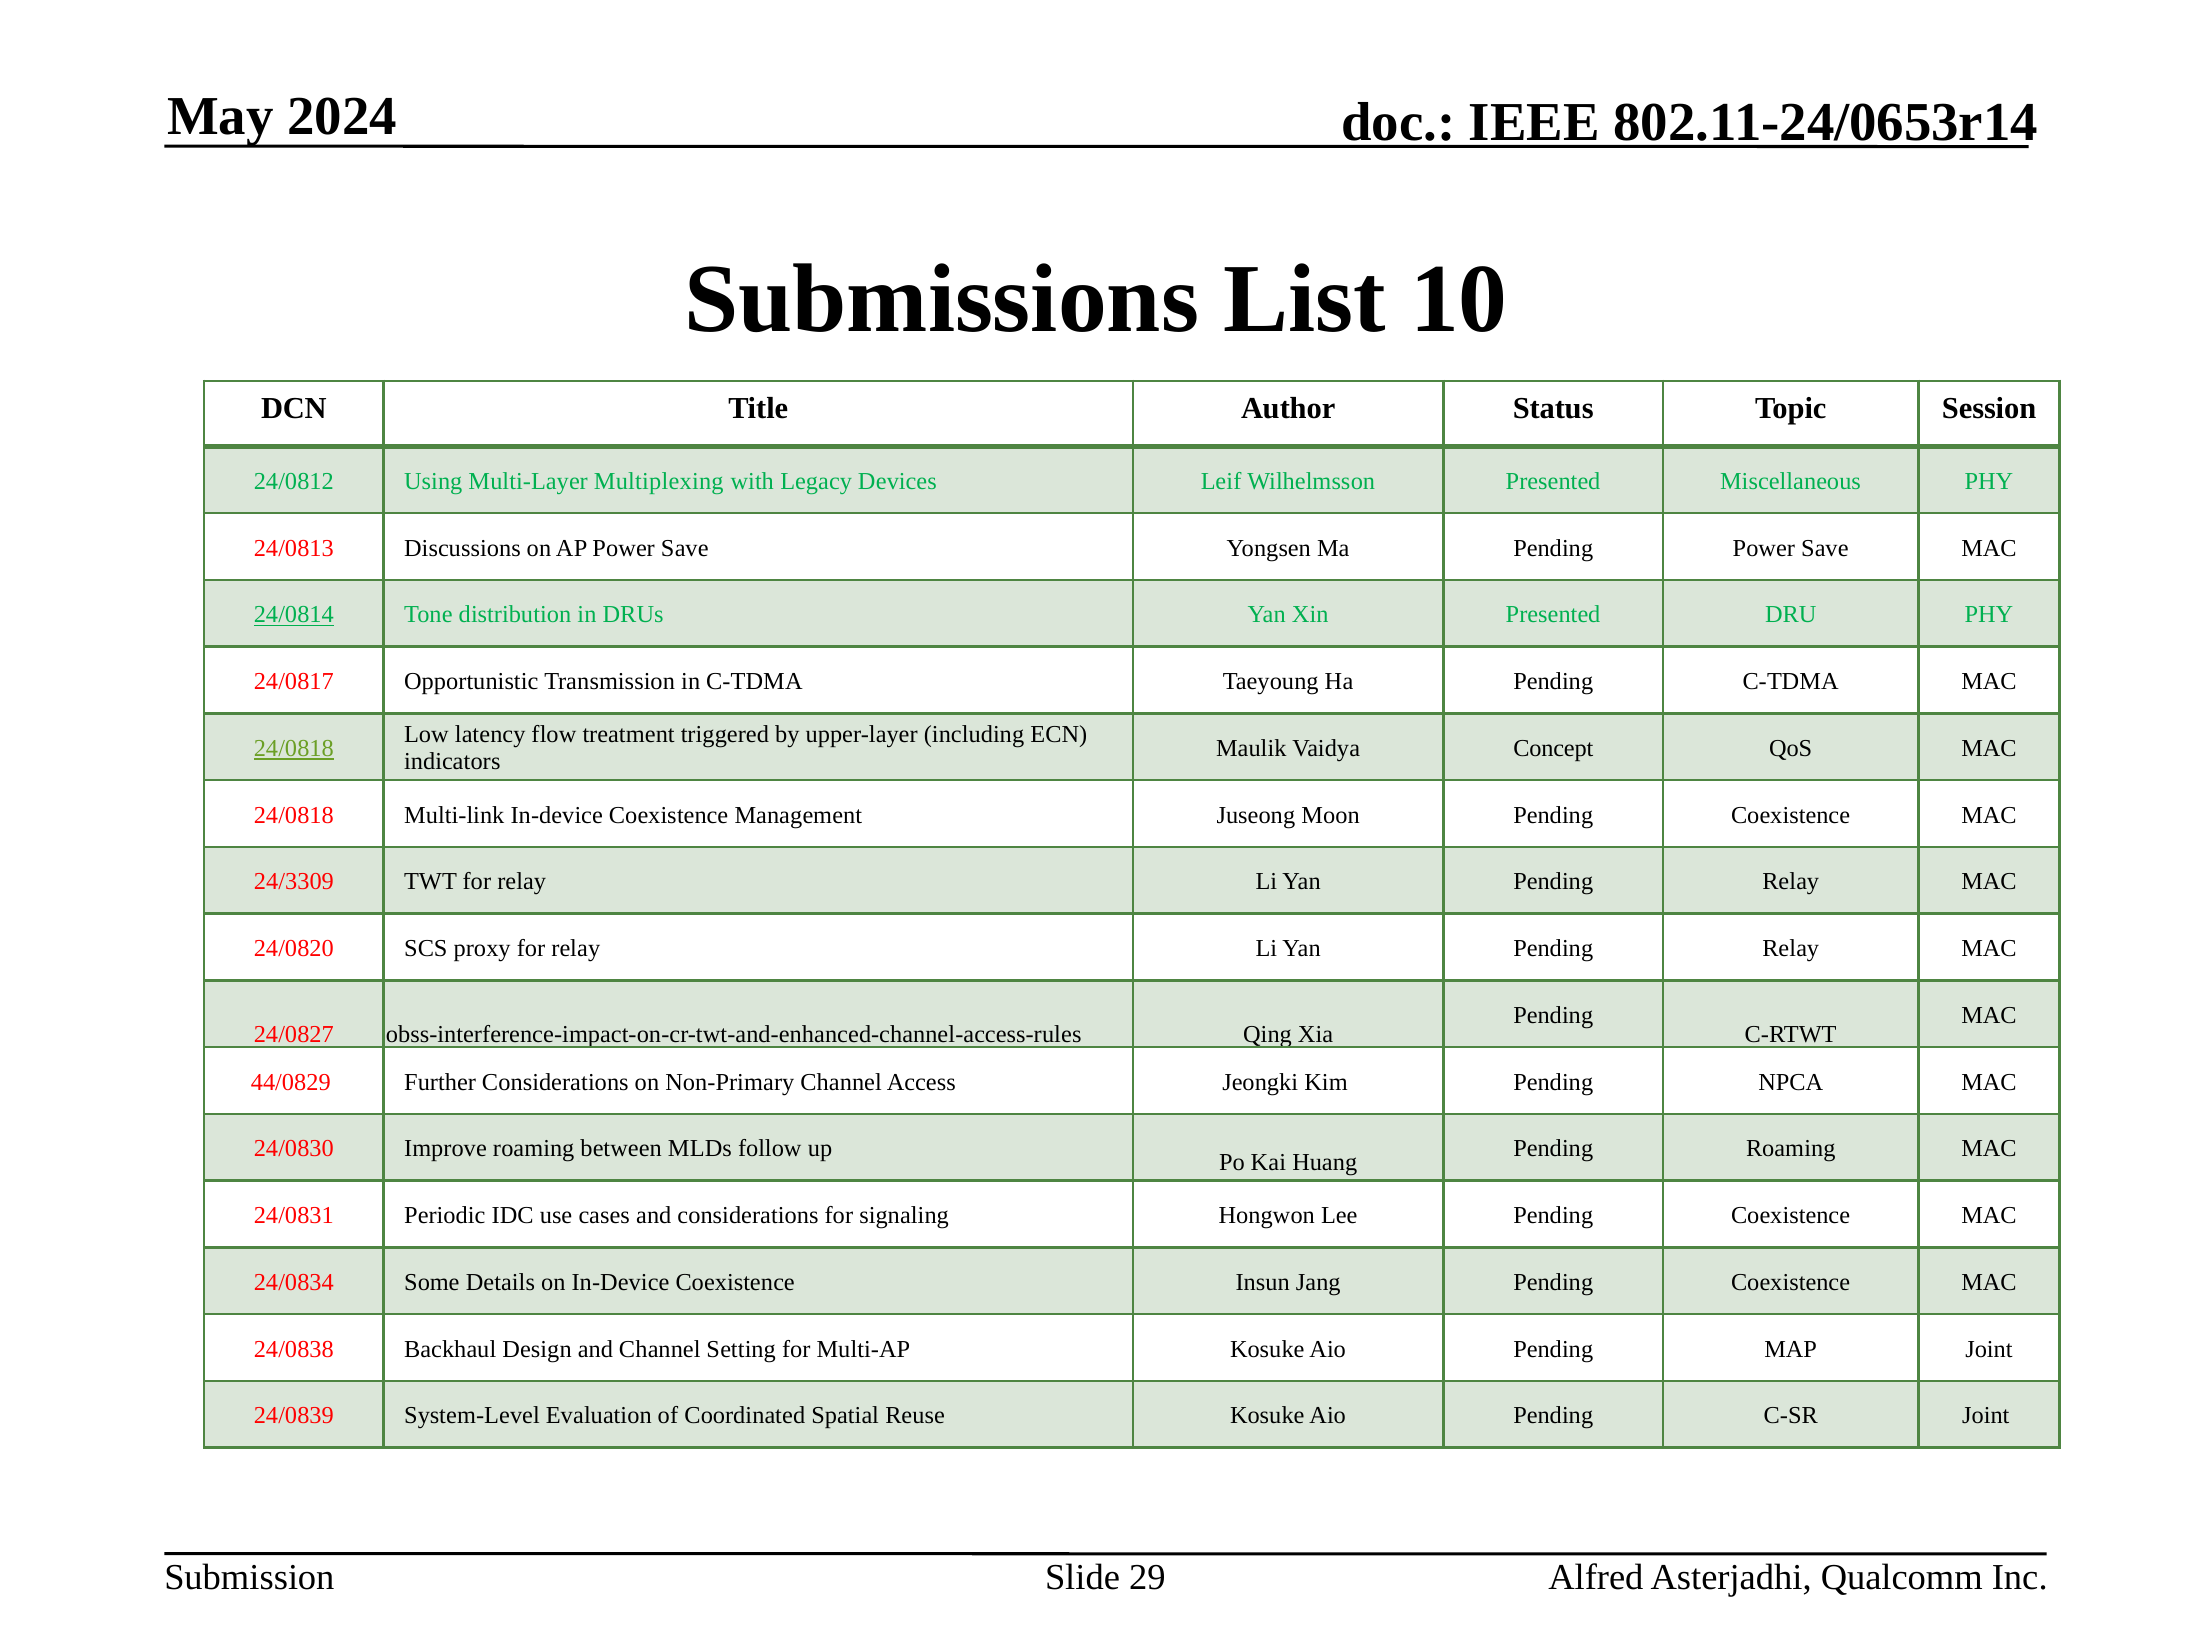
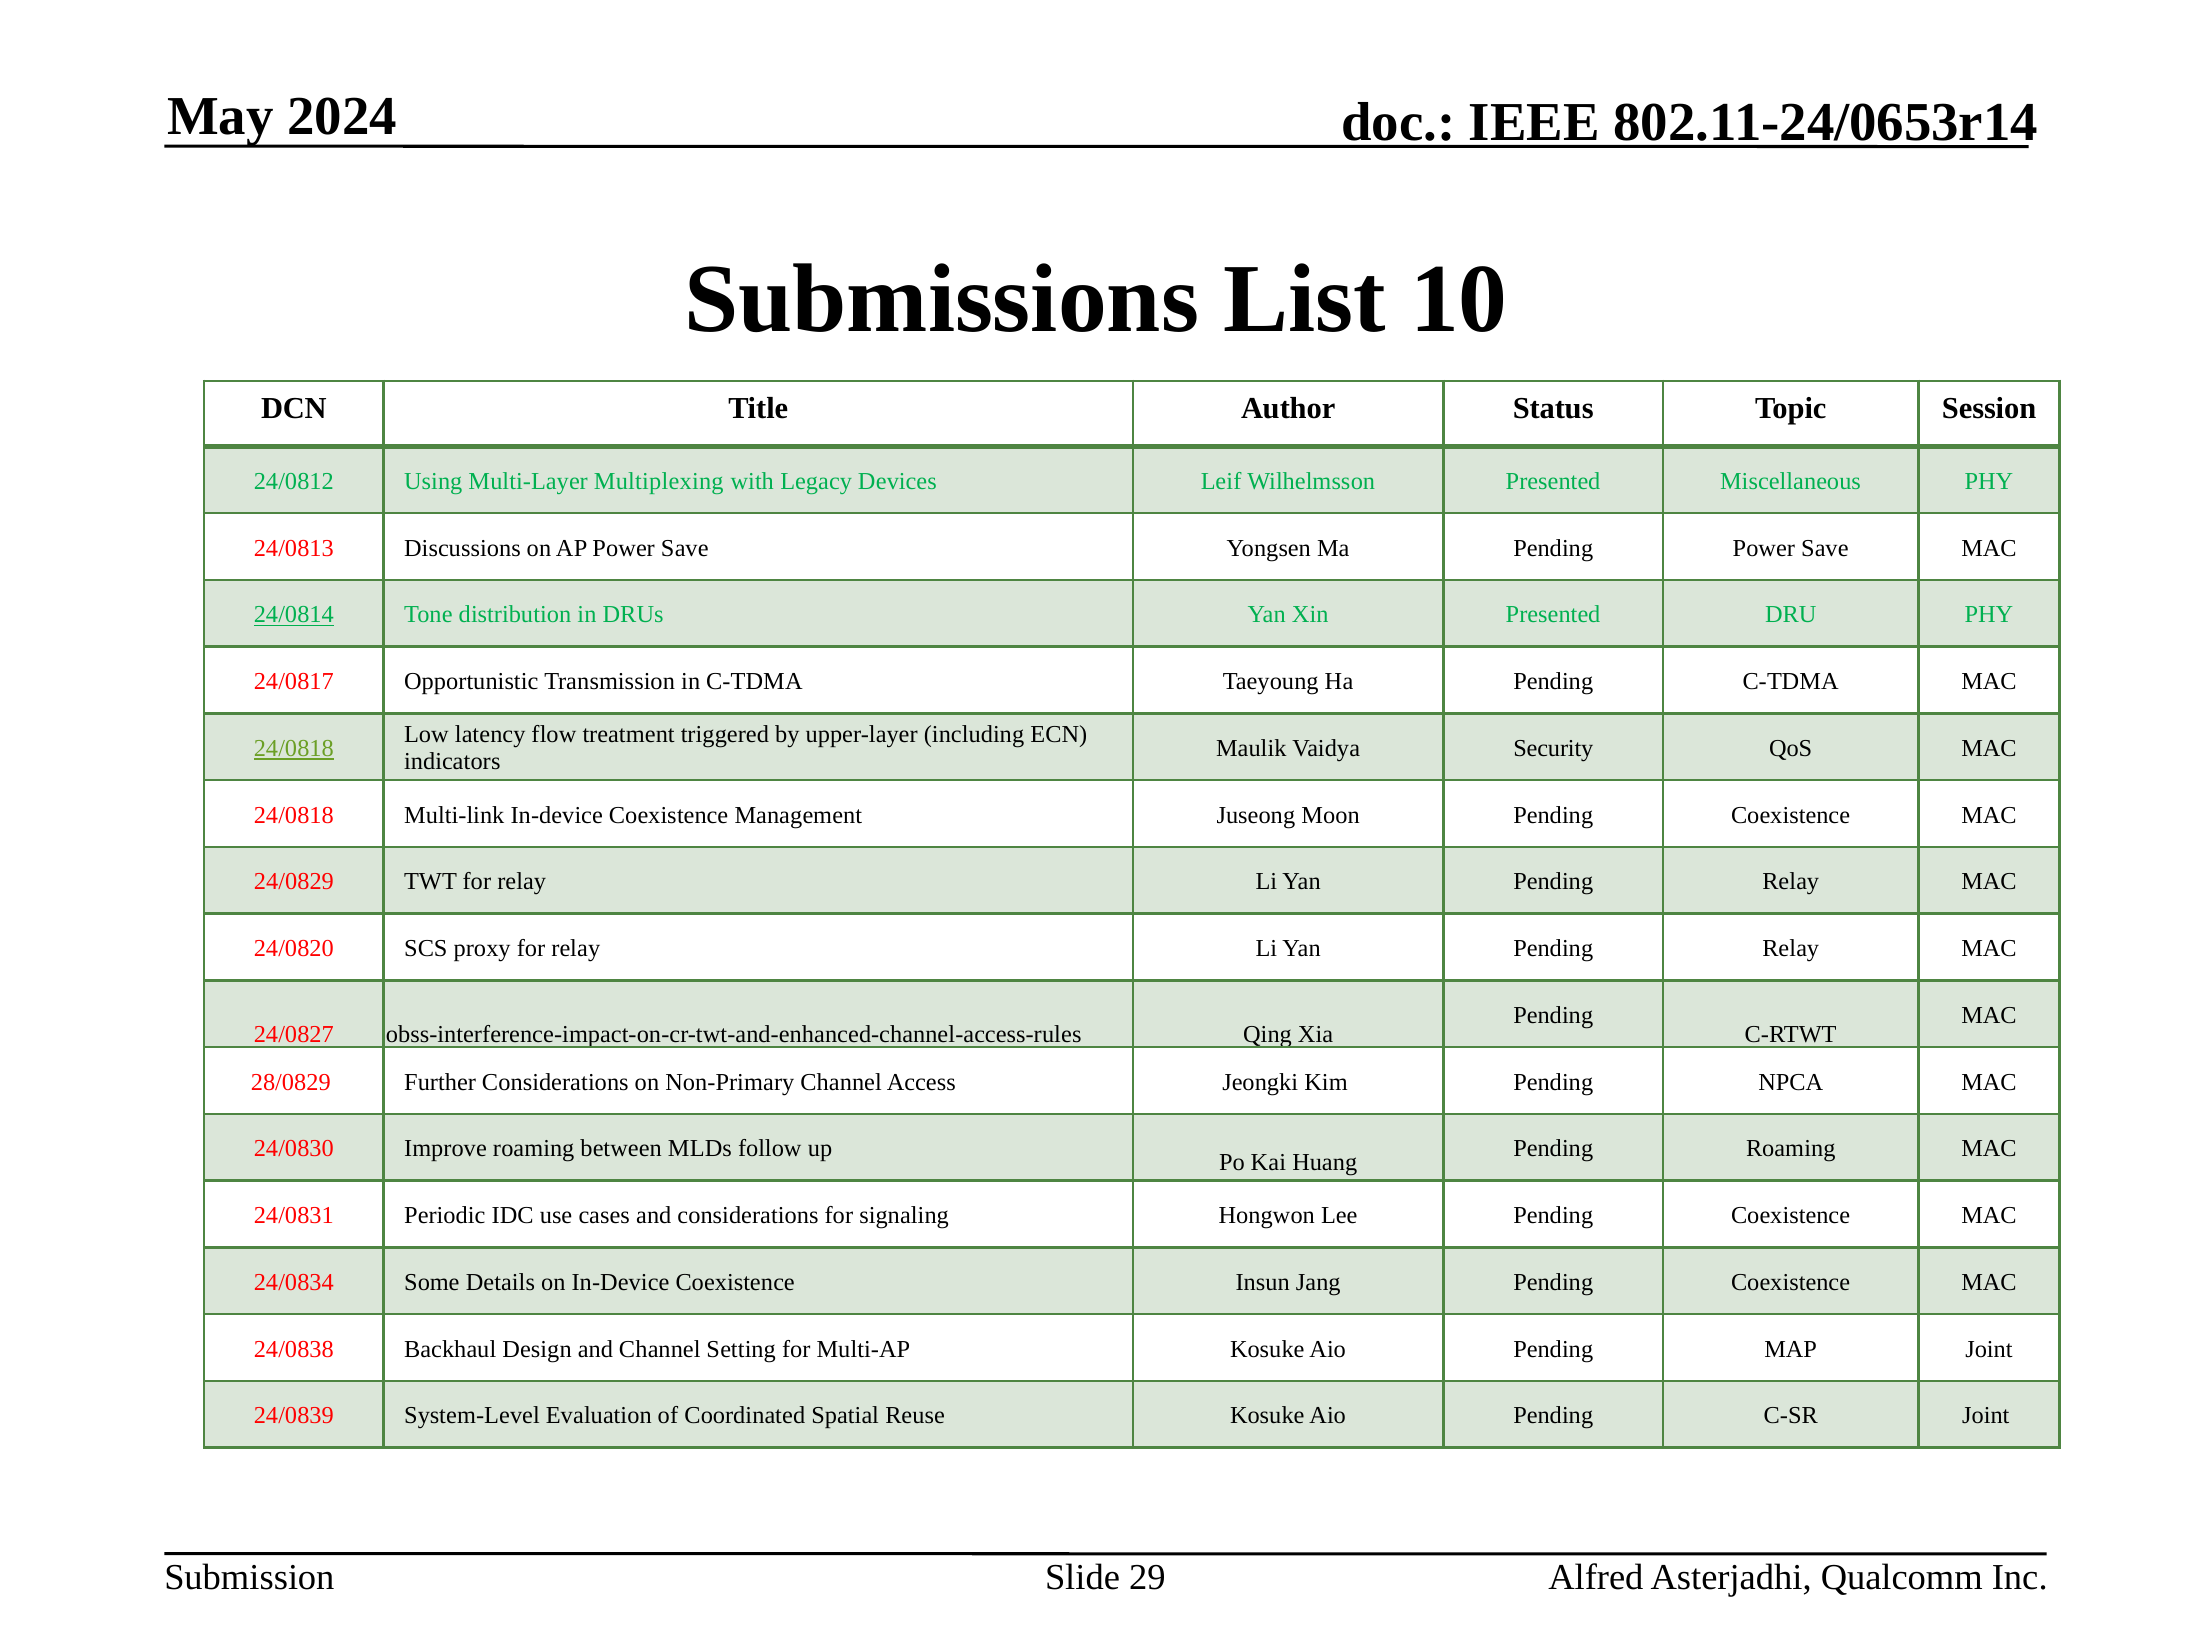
Concept: Concept -> Security
24/3309: 24/3309 -> 24/0829
44/0829: 44/0829 -> 28/0829
